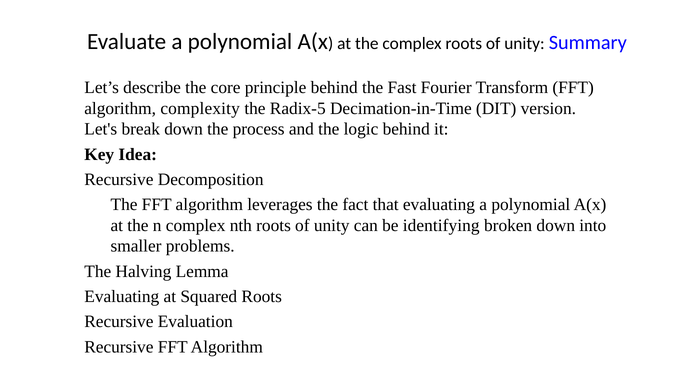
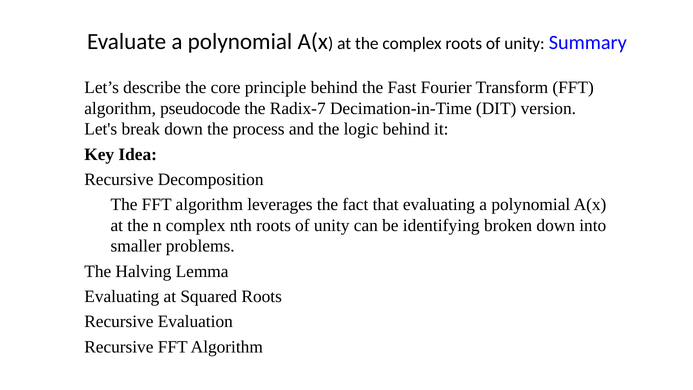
complexity: complexity -> pseudocode
Radix-5: Radix-5 -> Radix-7
